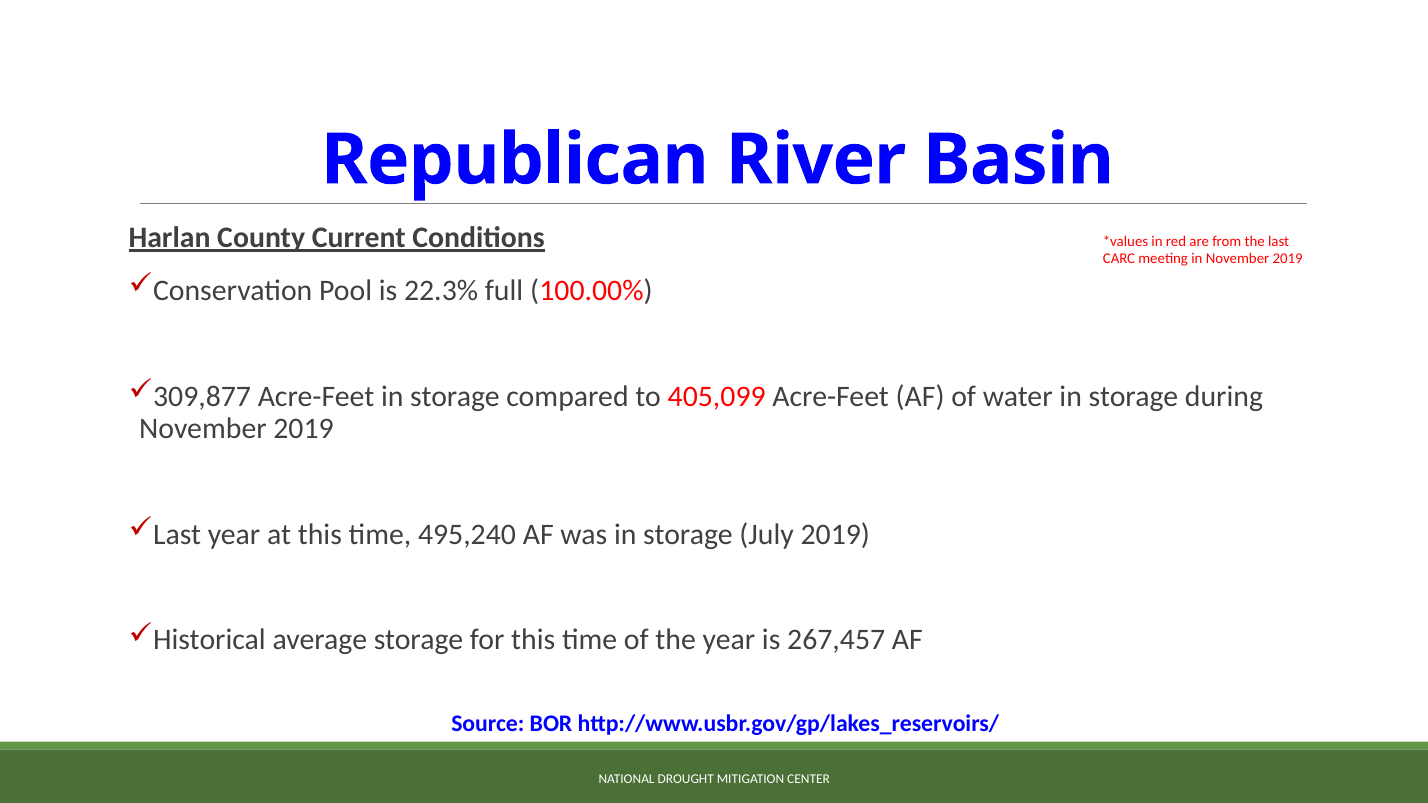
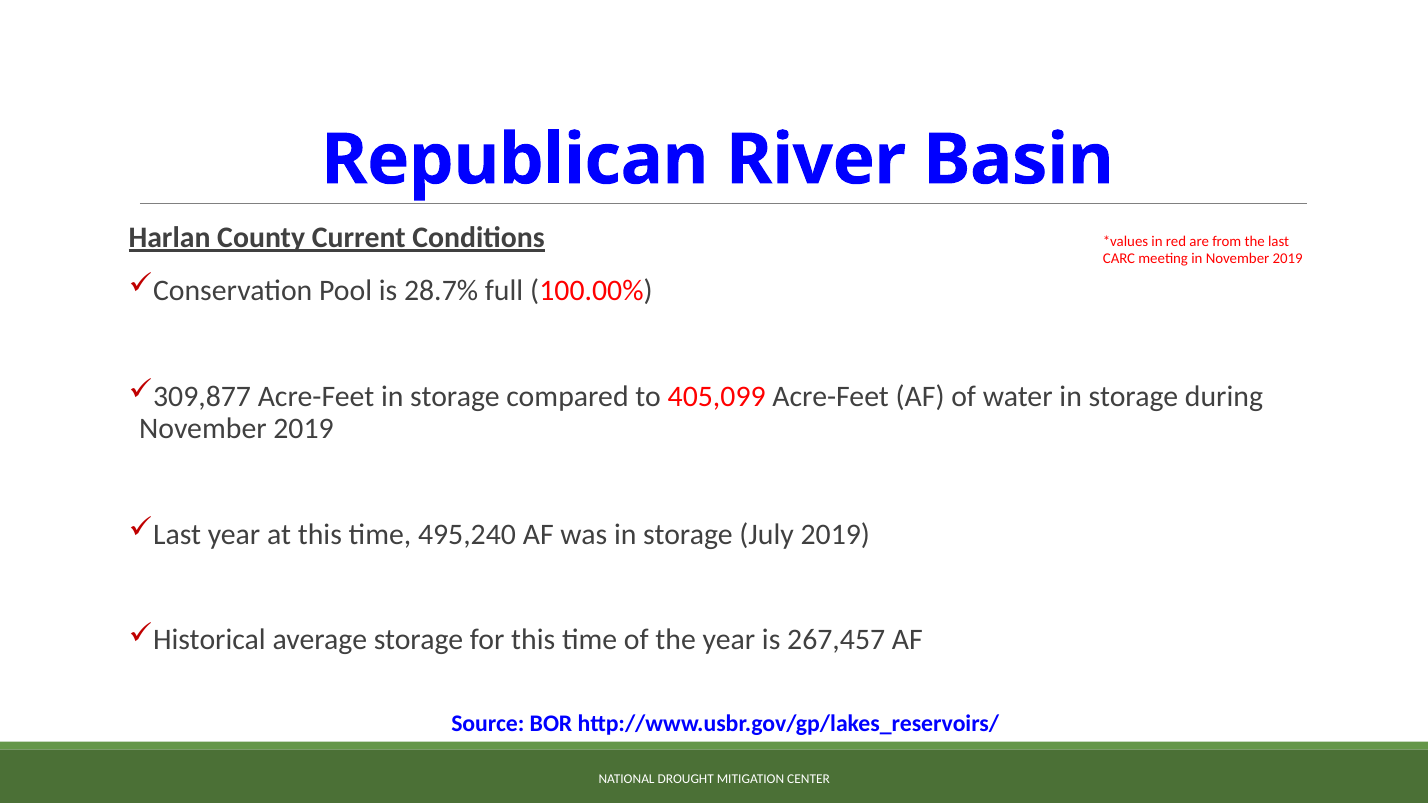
22.3%: 22.3% -> 28.7%
